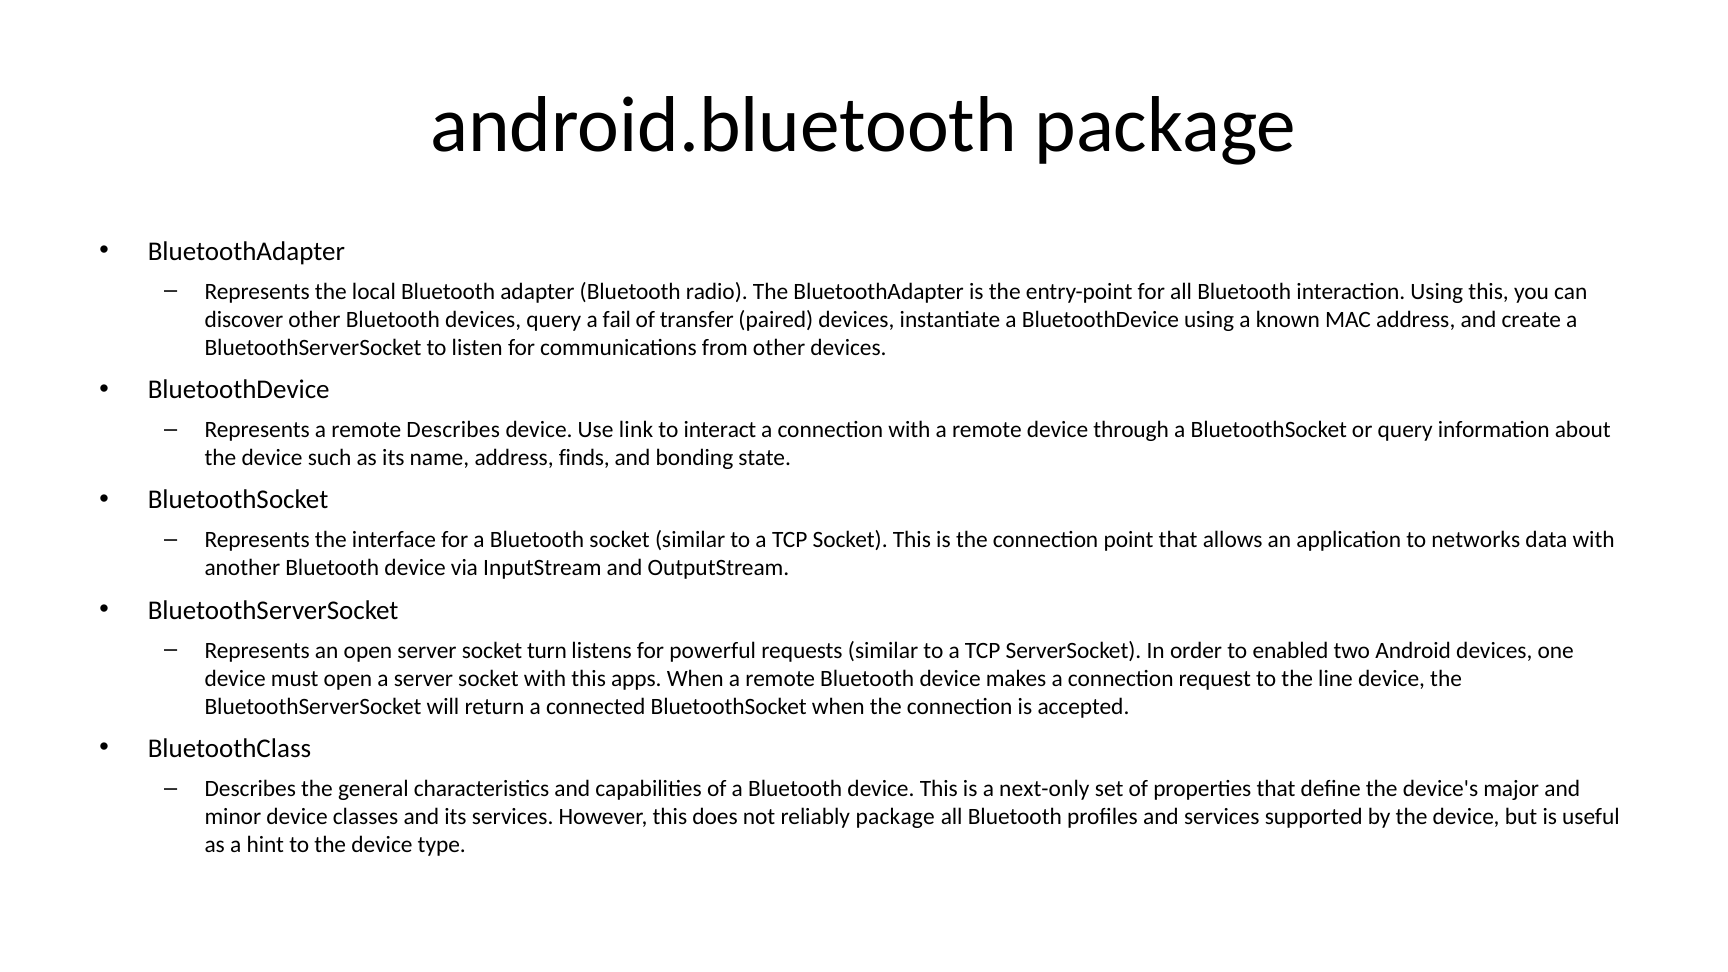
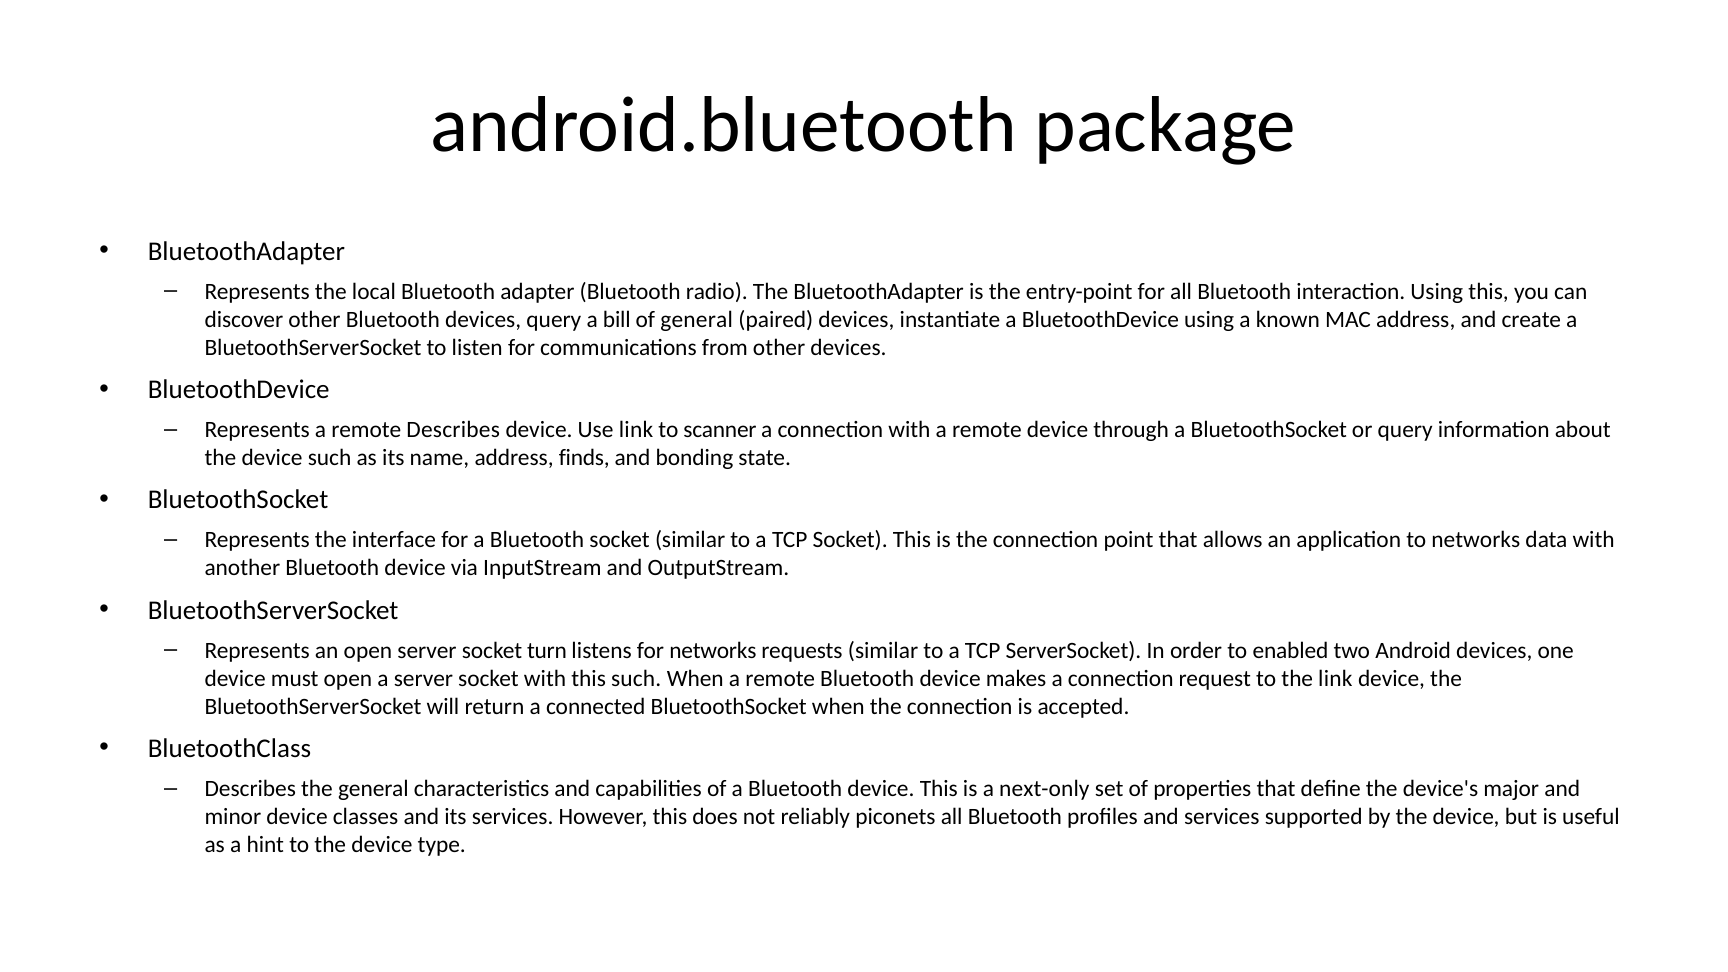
fail: fail -> bill
of transfer: transfer -> general
interact: interact -> scanner
for powerful: powerful -> networks
this apps: apps -> such
the line: line -> link
reliably package: package -> piconets
